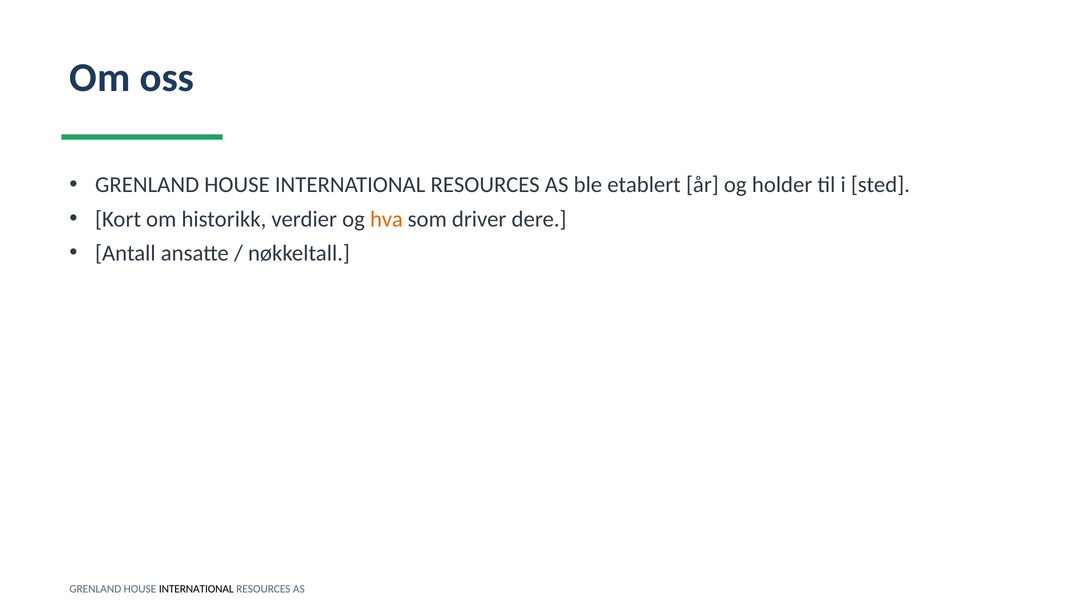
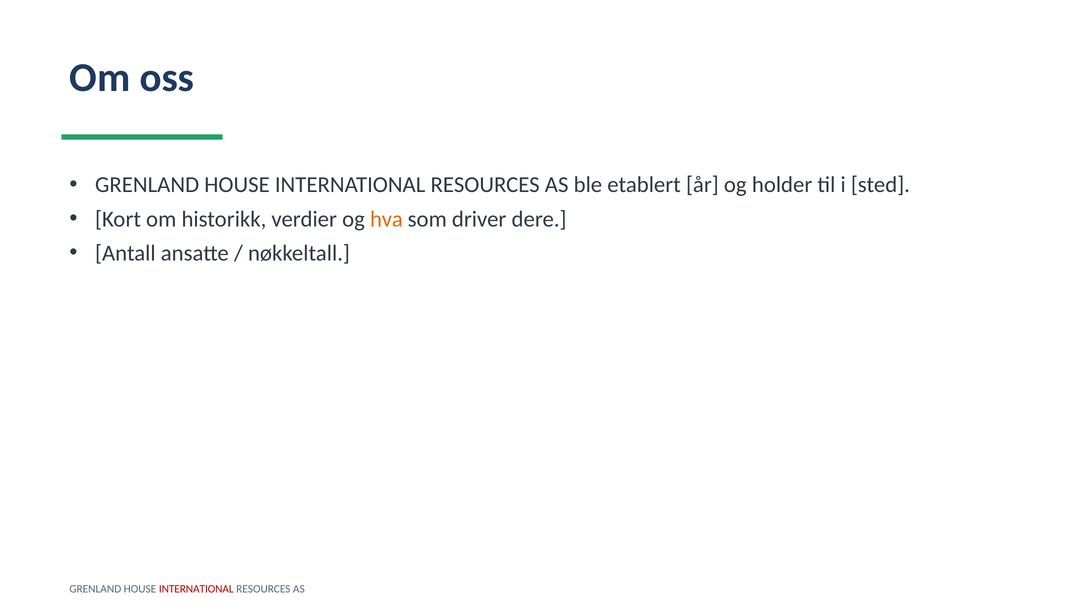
INTERNATIONAL at (196, 589) colour: black -> red
